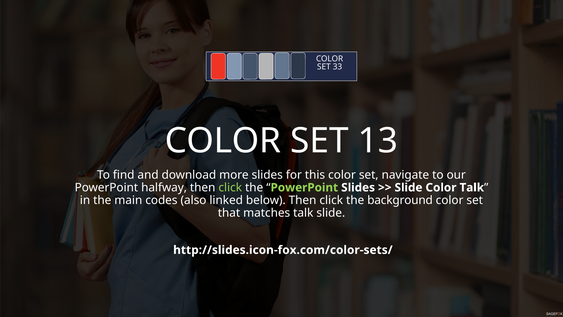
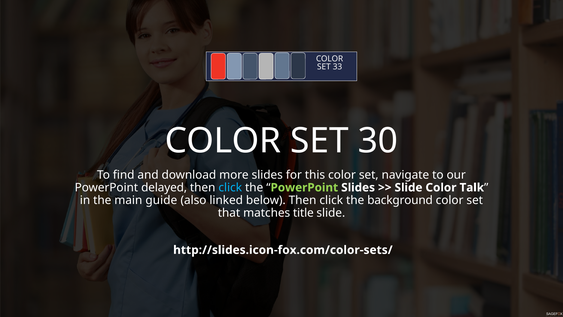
13: 13 -> 30
halfway: halfway -> delayed
click at (230, 187) colour: light green -> light blue
codes: codes -> guide
matches talk: talk -> title
